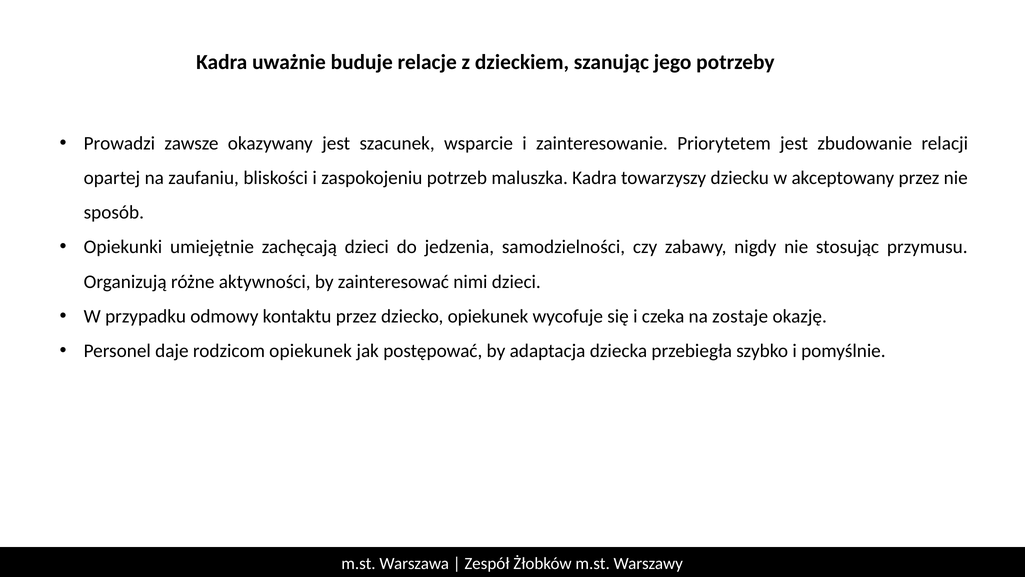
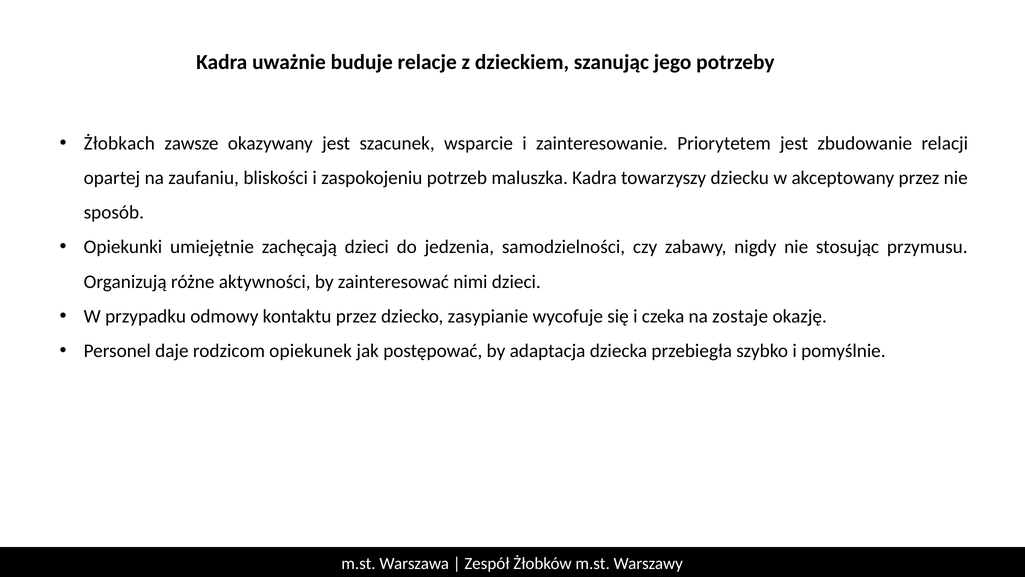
Prowadzi: Prowadzi -> Żłobkach
dziecko opiekunek: opiekunek -> zasypianie
